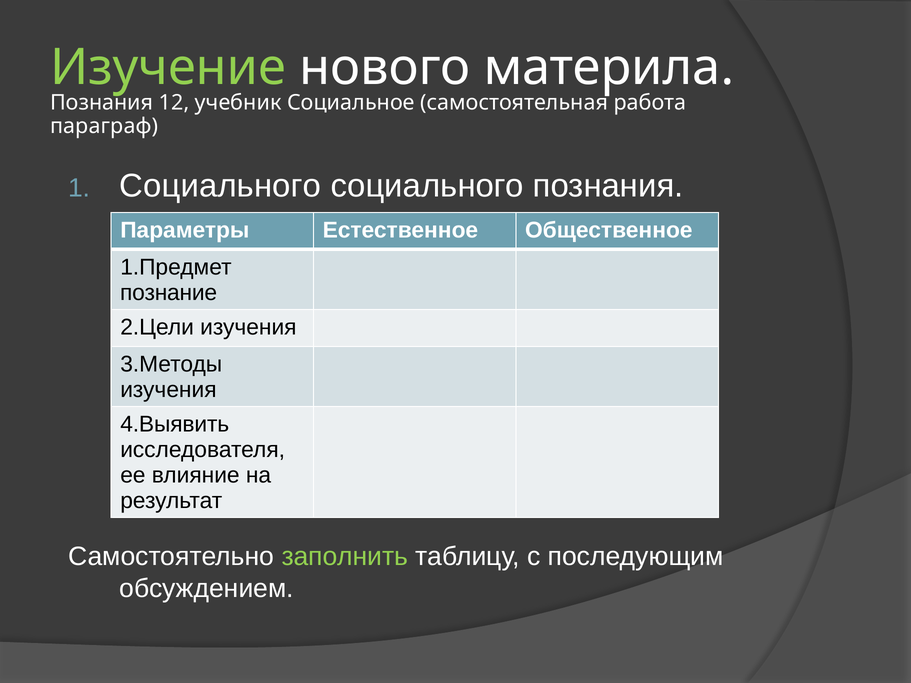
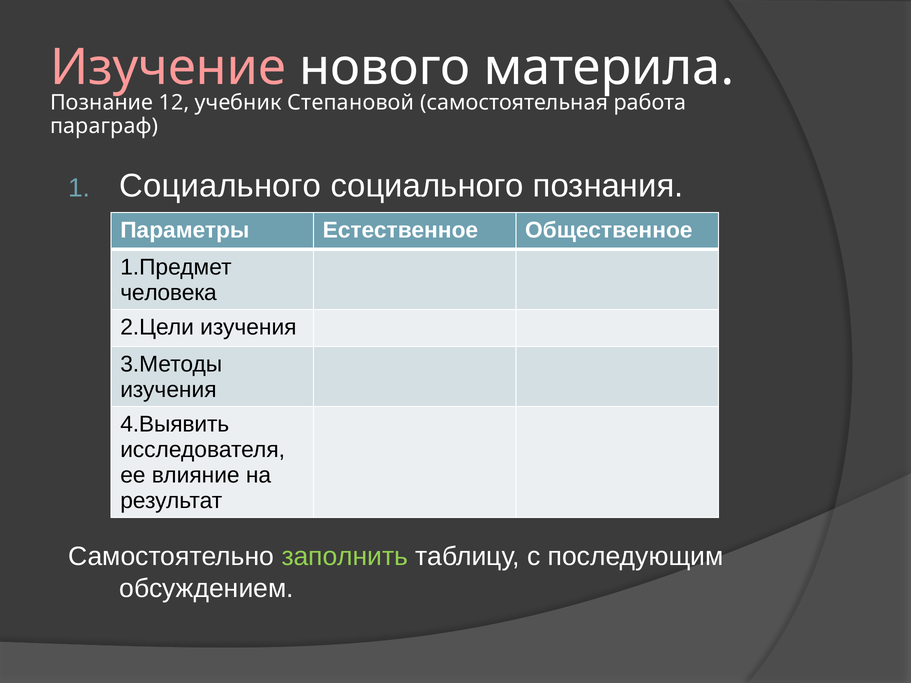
Изучение colour: light green -> pink
Познания at (102, 103): Познания -> Познание
Социальное: Социальное -> Степановой
познание: познание -> человека
